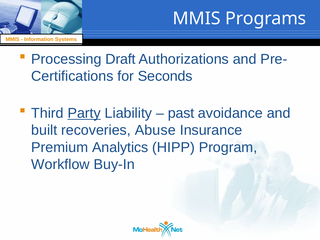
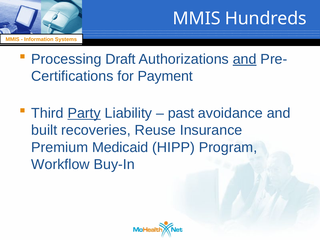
Programs: Programs -> Hundreds
and at (245, 59) underline: none -> present
Seconds: Seconds -> Payment
Abuse: Abuse -> Reuse
Analytics: Analytics -> Medicaid
